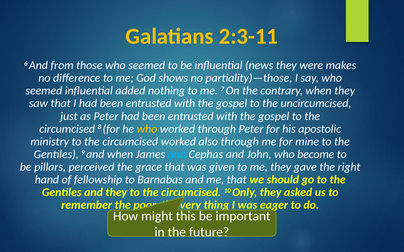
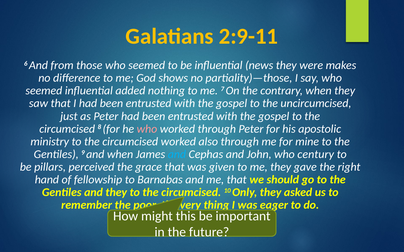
2:3-11: 2:3-11 -> 2:9-11
who at (147, 129) colour: yellow -> pink
become: become -> century
